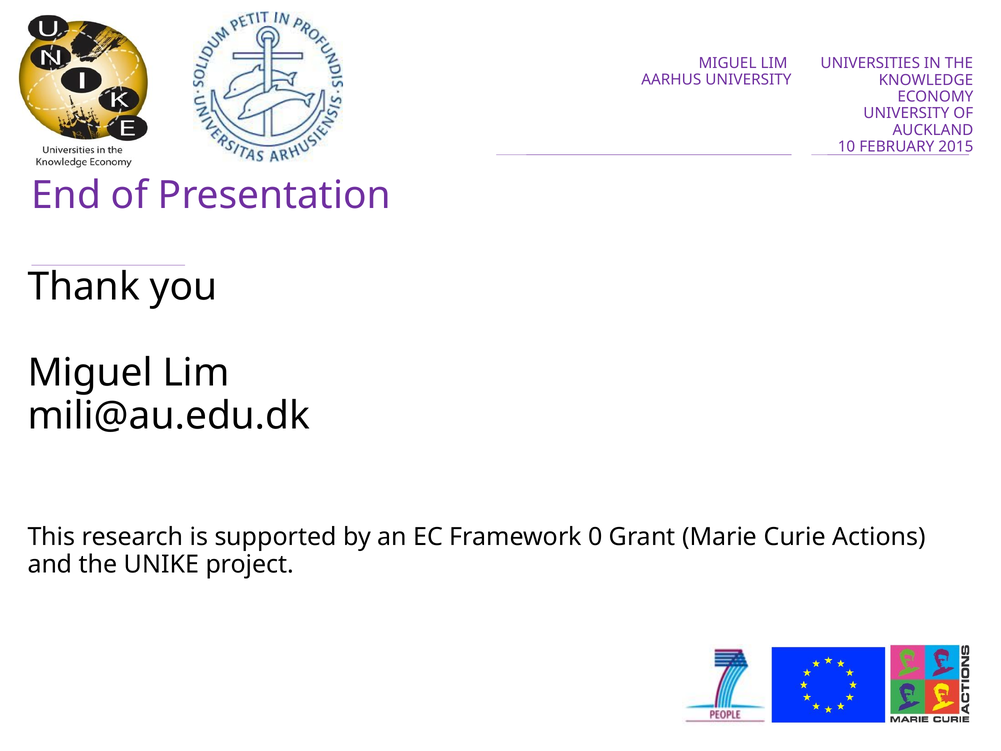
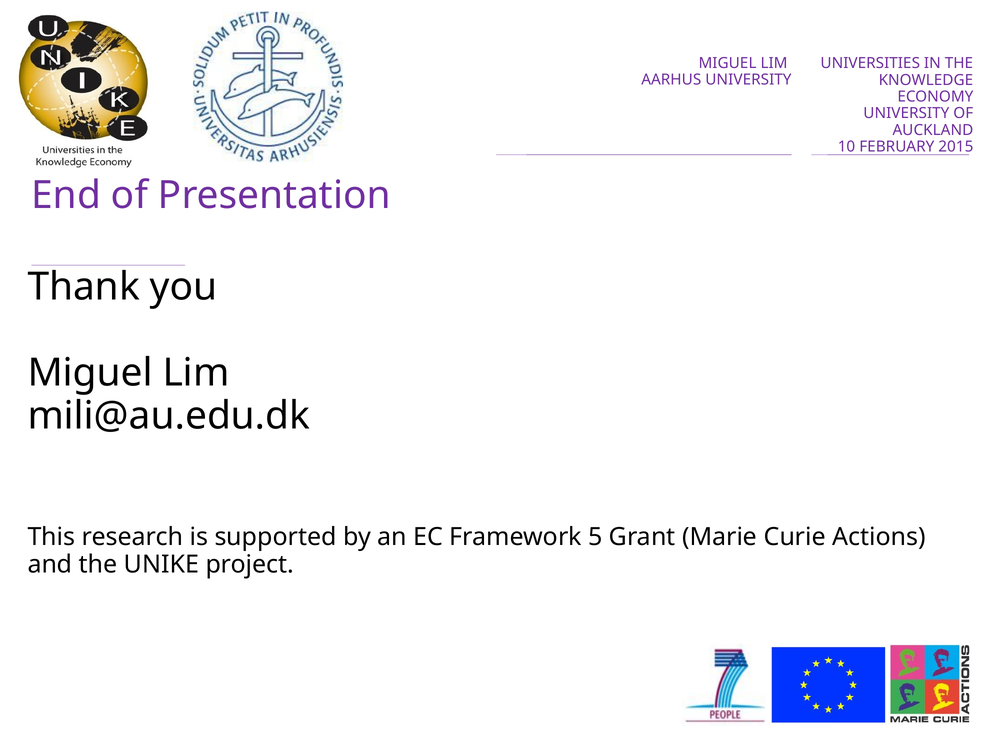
0: 0 -> 5
